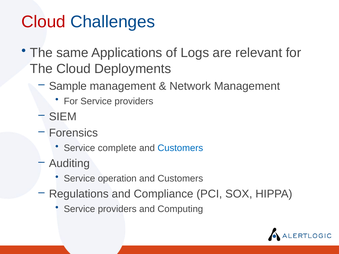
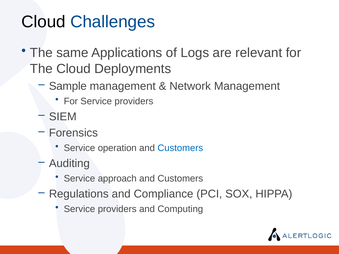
Cloud at (44, 22) colour: red -> black
complete: complete -> operation
operation: operation -> approach
